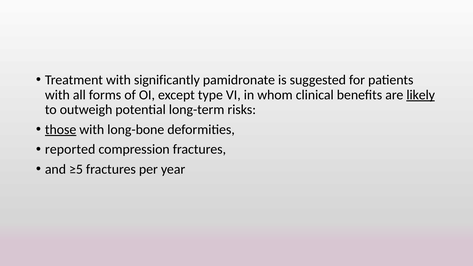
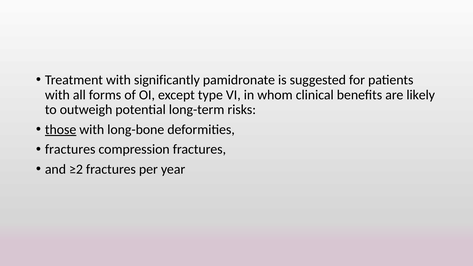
likely underline: present -> none
reported at (70, 149): reported -> fractures
≥5: ≥5 -> ≥2
